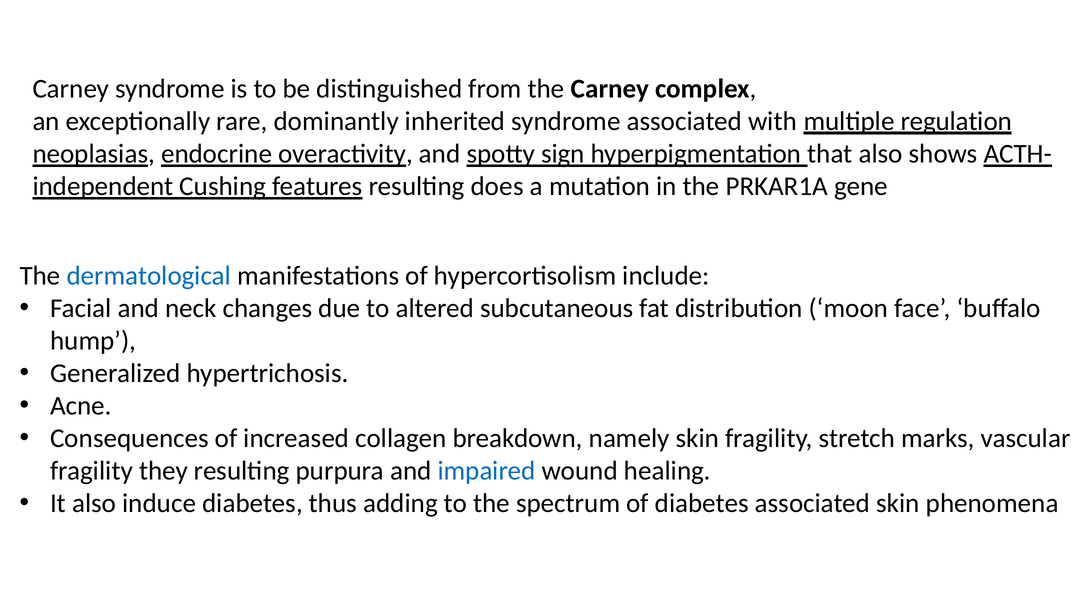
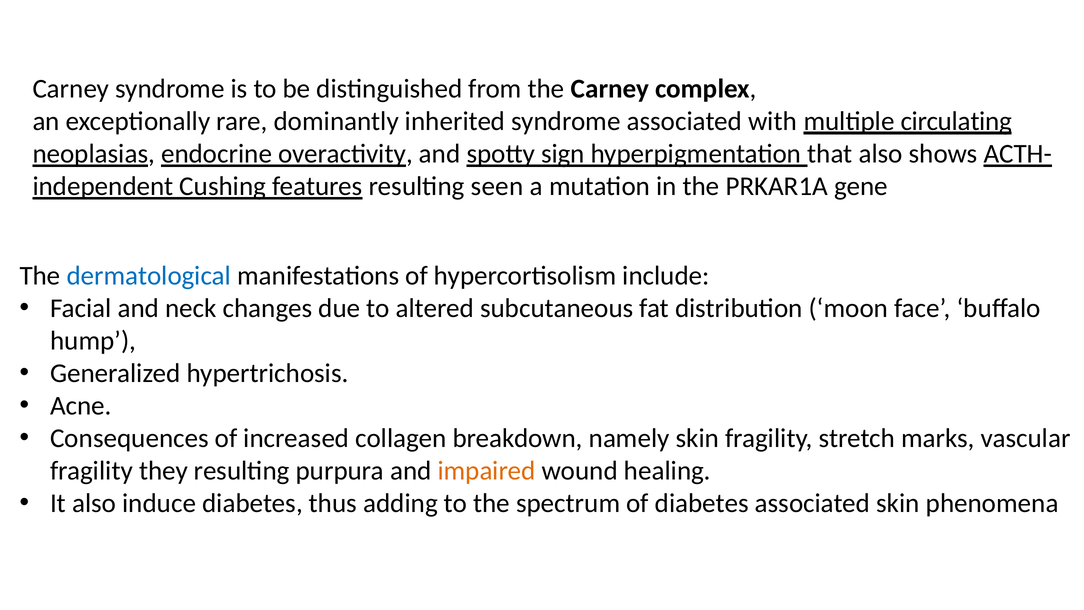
regulation: regulation -> circulating
does: does -> seen
impaired colour: blue -> orange
